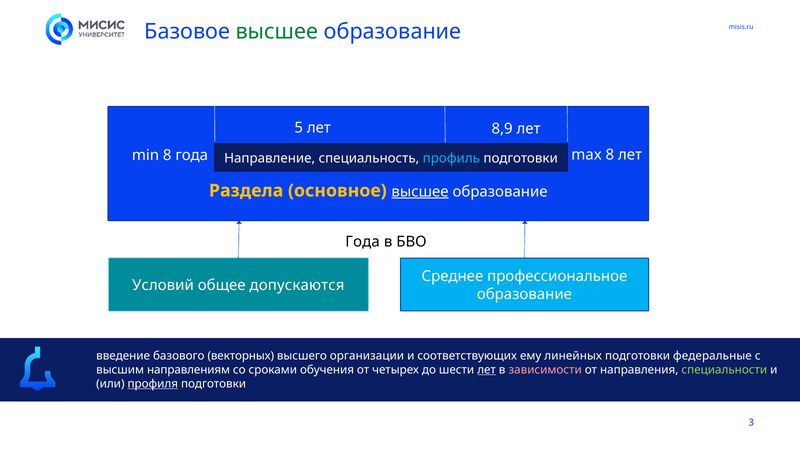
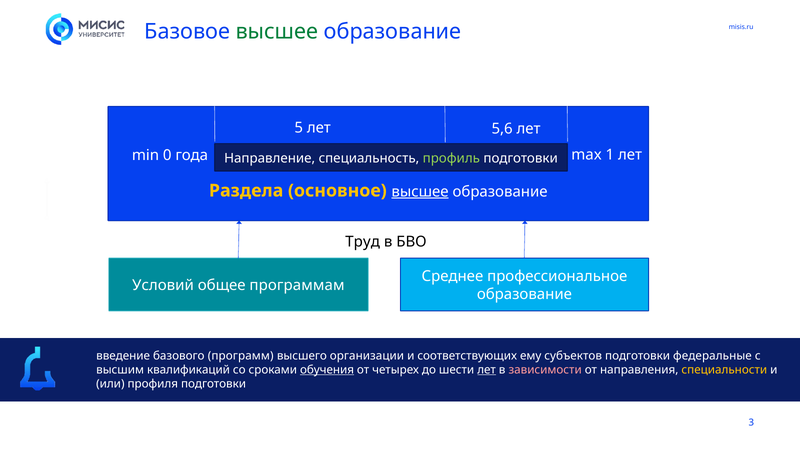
8,9: 8,9 -> 5,6
min 8: 8 -> 0
max 8: 8 -> 1
профиль colour: light blue -> light green
Года at (363, 242): Года -> Труд
допускаются: допускаются -> программам
векторных: векторных -> программ
линейных: линейных -> субъектов
направлениям: направлениям -> квалификаций
обучения underline: none -> present
специальности colour: light green -> yellow
профиля underline: present -> none
